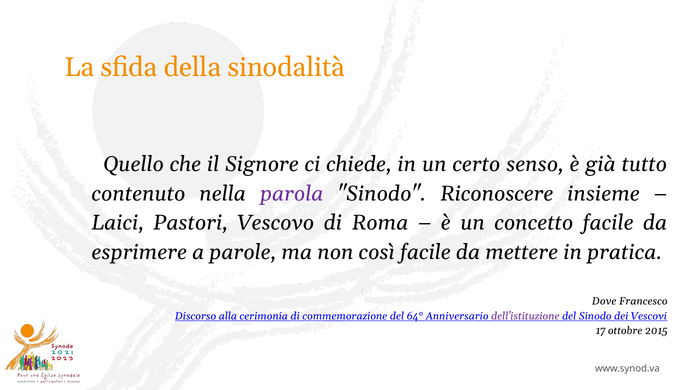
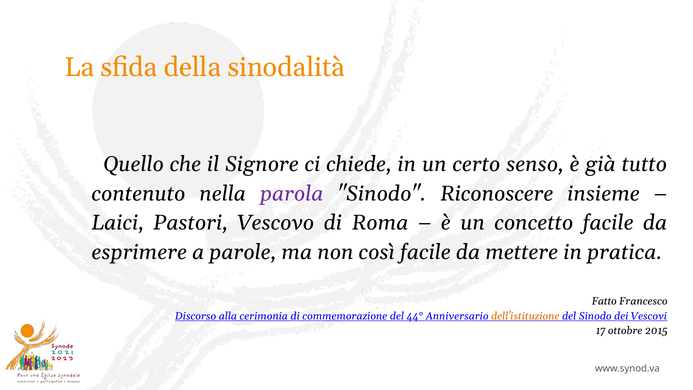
Dove: Dove -> Fatto
64°: 64° -> 44°
dell’istituzione colour: purple -> orange
